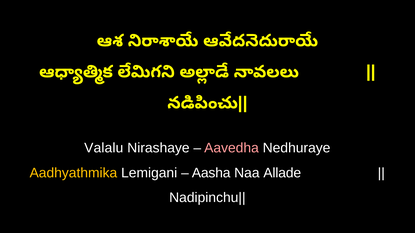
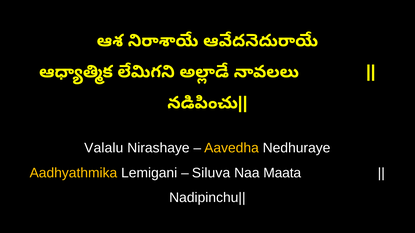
Aavedha colour: pink -> yellow
Aasha: Aasha -> Siluva
Allade: Allade -> Maata
